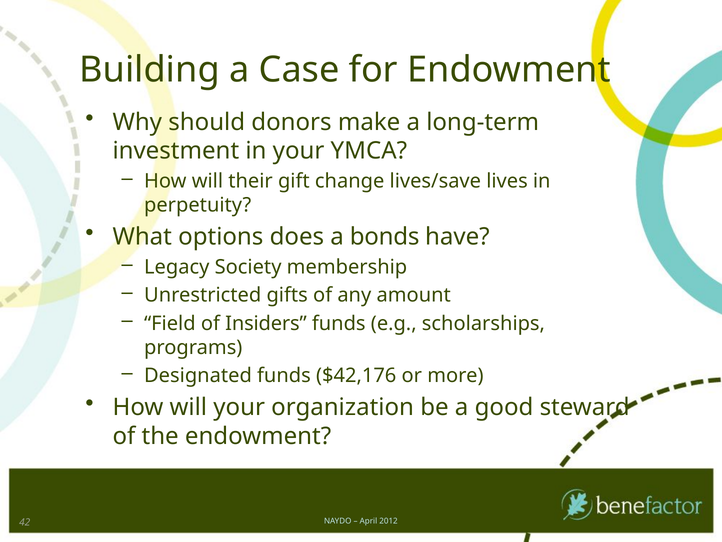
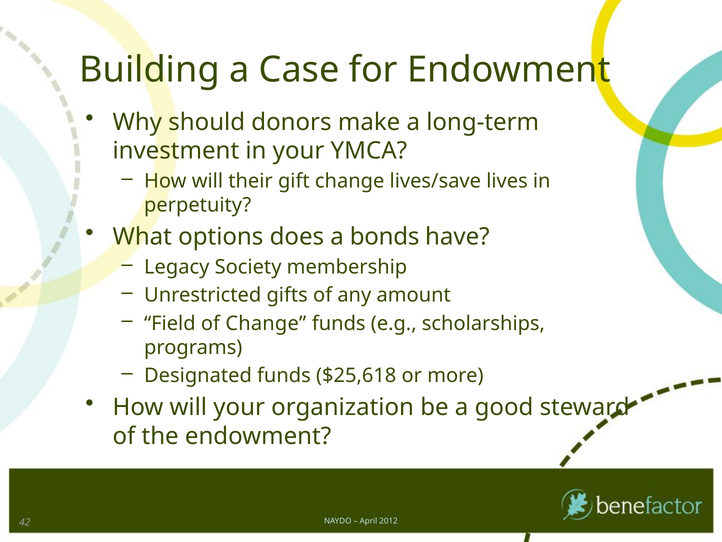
of Insiders: Insiders -> Change
$42,176: $42,176 -> $25,618
